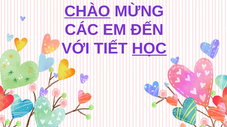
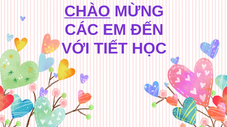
HỌC underline: present -> none
